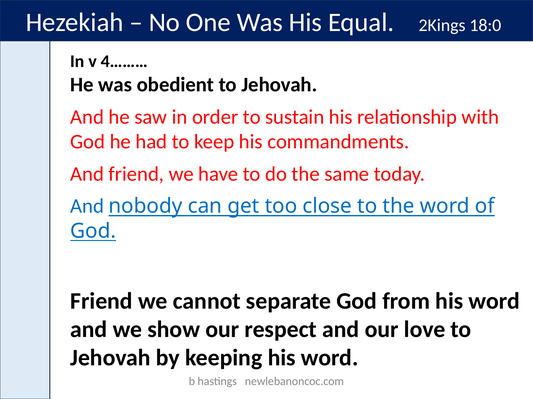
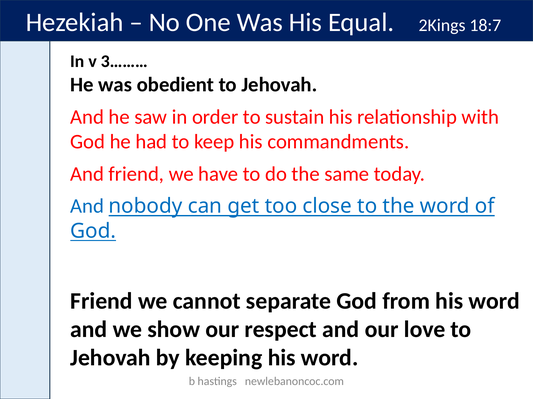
18:0: 18:0 -> 18:7
4………: 4……… -> 3………
